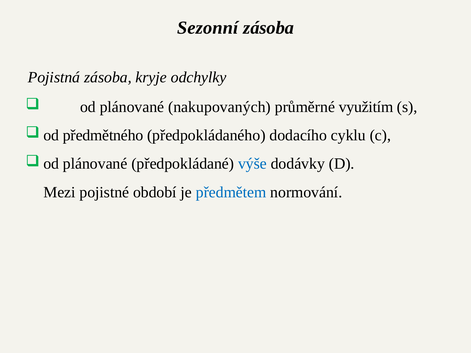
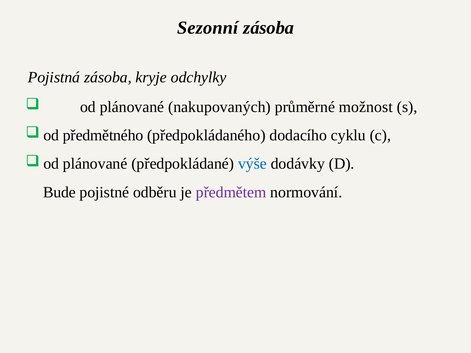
využitím: využitím -> možnost
Mezi: Mezi -> Bude
období: období -> odběru
předmětem colour: blue -> purple
